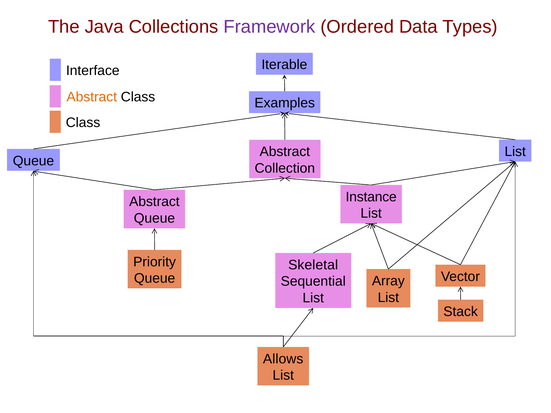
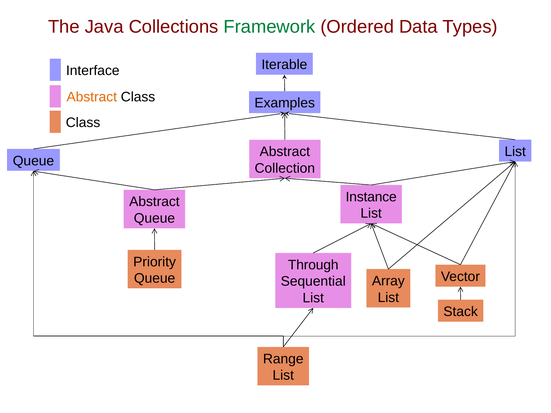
Framework colour: purple -> green
Skeletal: Skeletal -> Through
Allows: Allows -> Range
